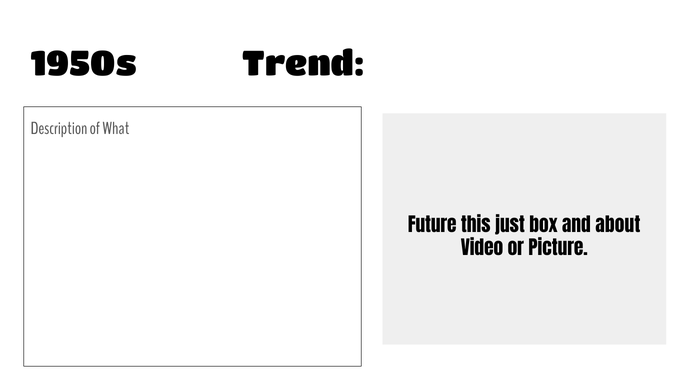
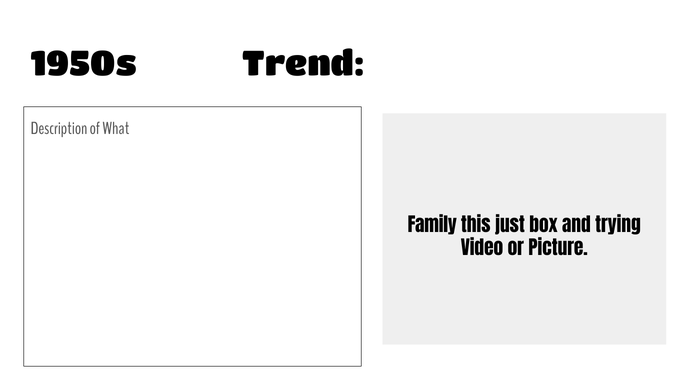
Future: Future -> Family
about: about -> trying
